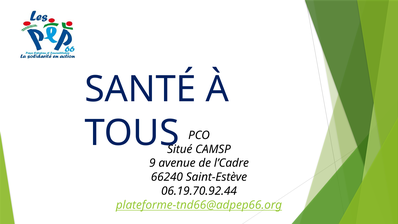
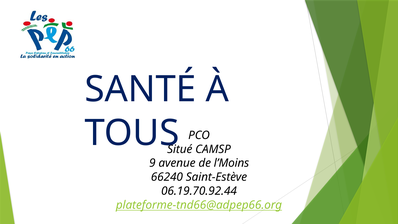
l’Cadre: l’Cadre -> l’Moins
